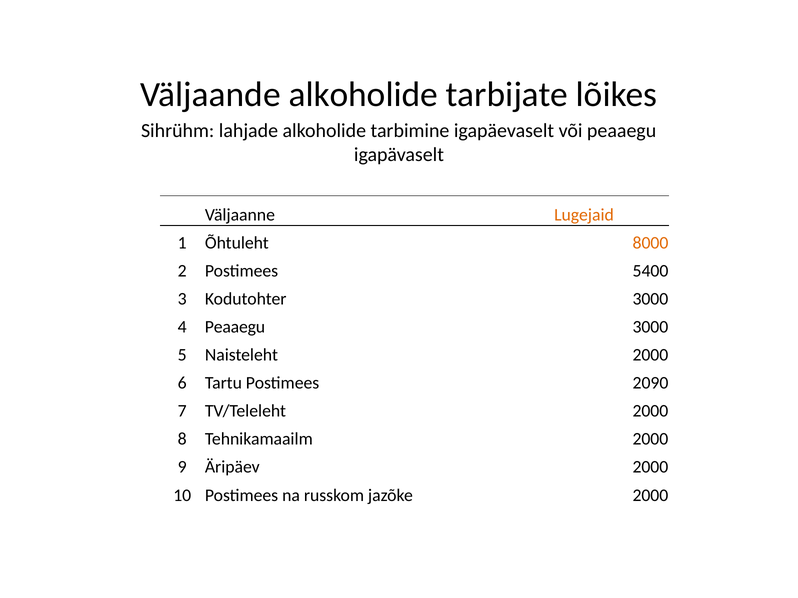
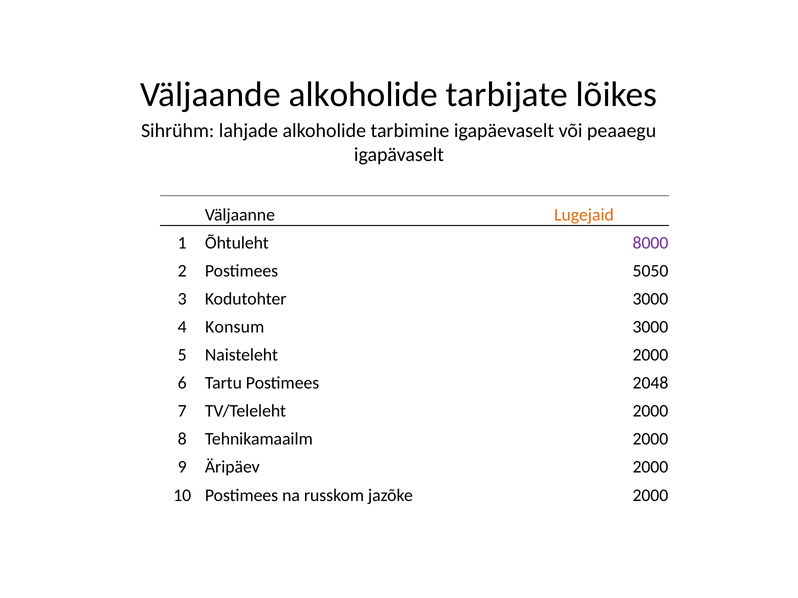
8000 colour: orange -> purple
5400: 5400 -> 5050
4 Peaaegu: Peaaegu -> Konsum
2090: 2090 -> 2048
